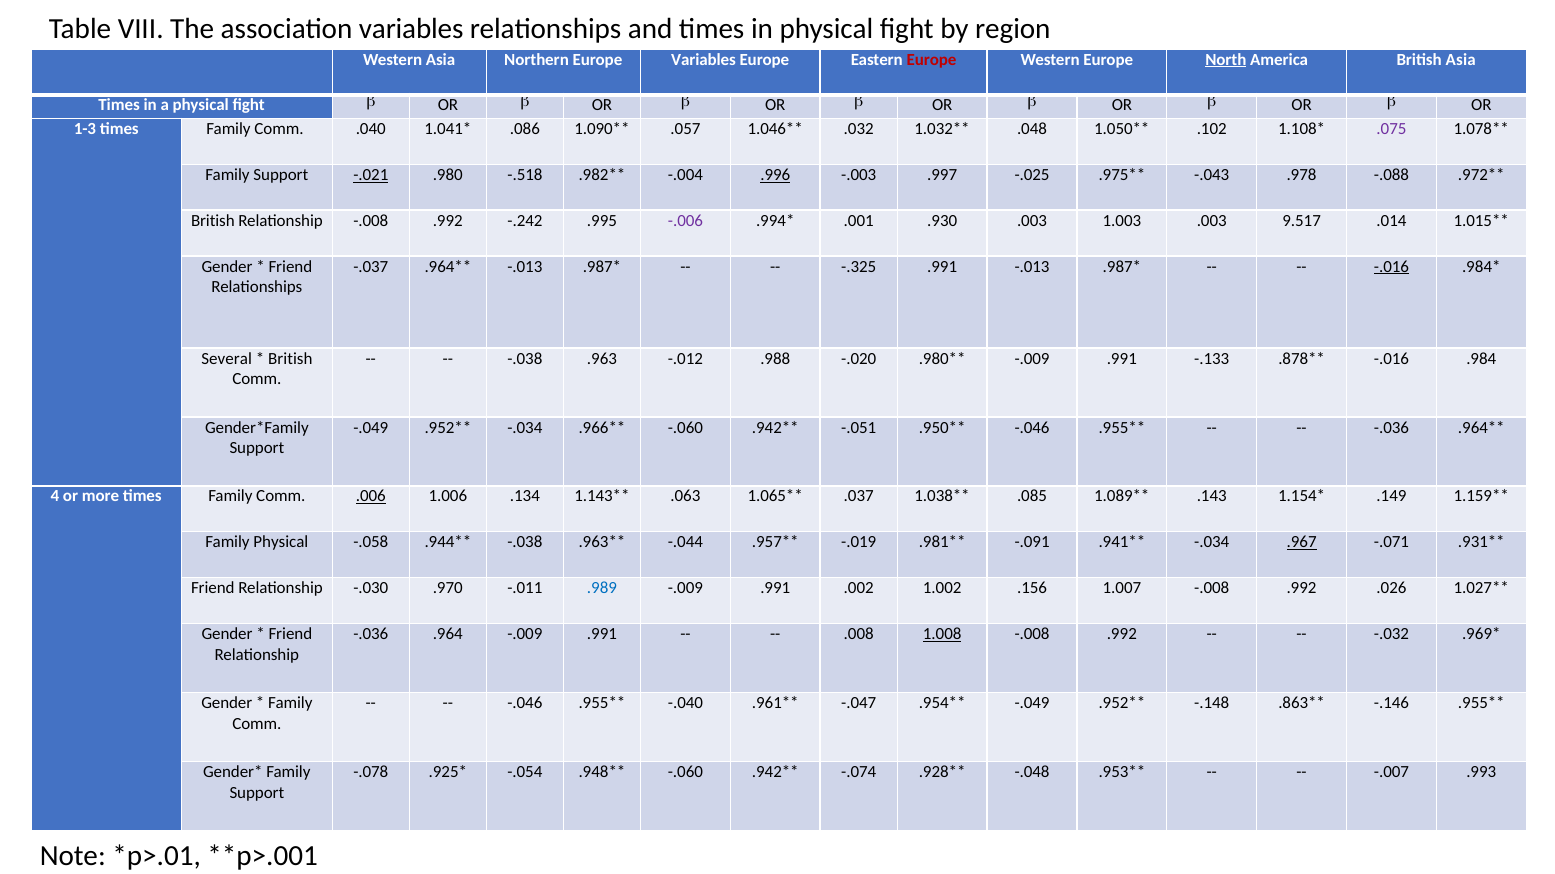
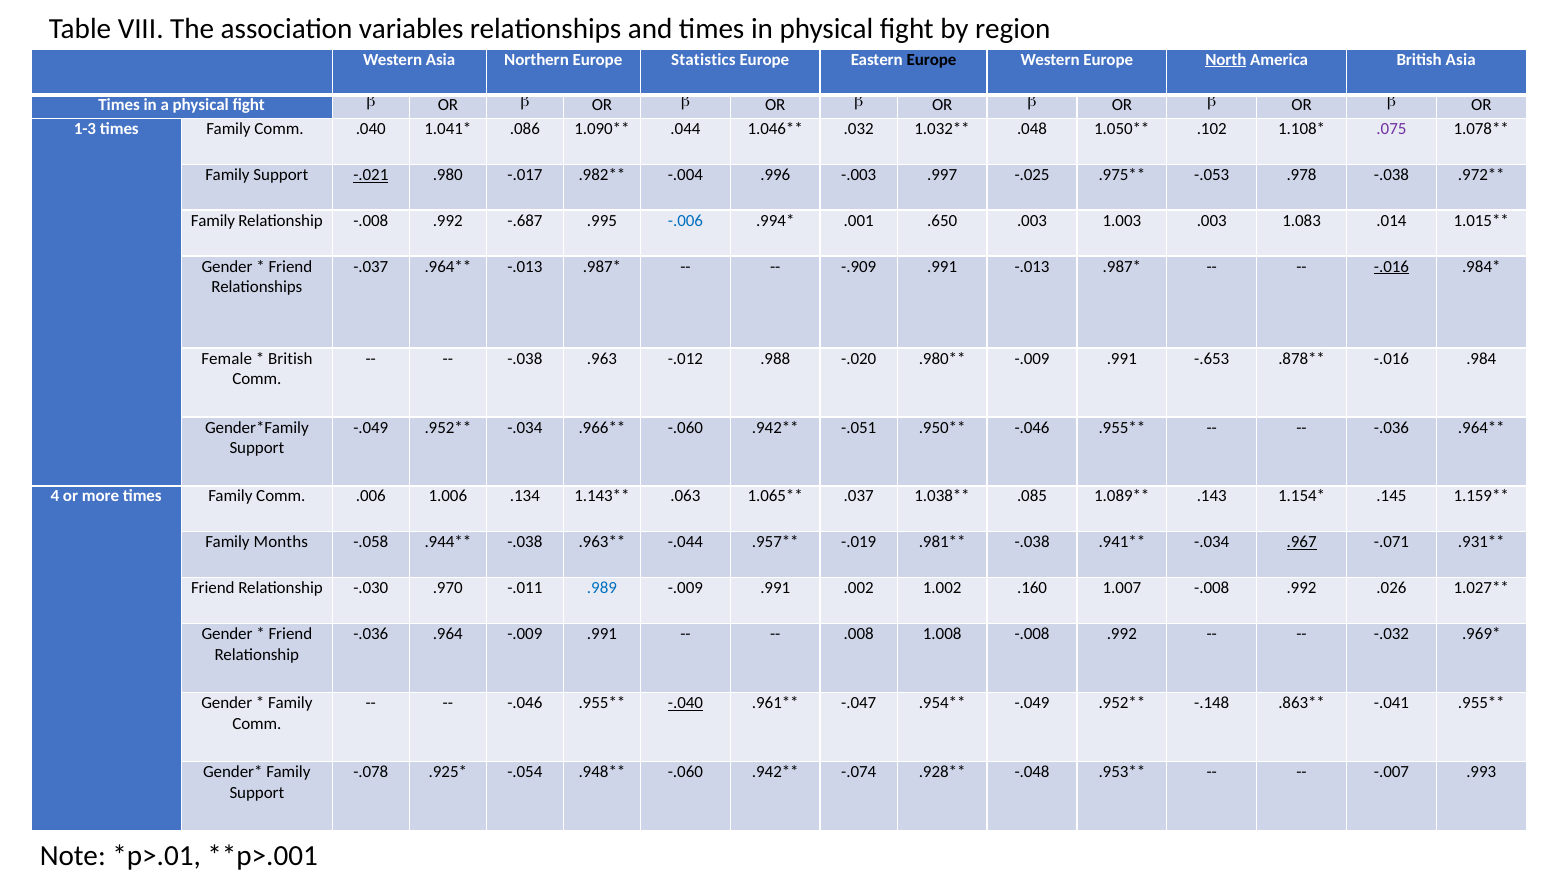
Europe Variables: Variables -> Statistics
Europe at (931, 59) colour: red -> black
.057: .057 -> .044
-.518: -.518 -> -.017
.996 underline: present -> none
-.043: -.043 -> -.053
.978 -.088: -.088 -> -.038
British at (213, 221): British -> Family
-.242: -.242 -> -.687
-.006 colour: purple -> blue
.930: .930 -> .650
9.517: 9.517 -> 1.083
-.325: -.325 -> -.909
Several: Several -> Female
-.133: -.133 -> -.653
.006 underline: present -> none
.149: .149 -> .145
Family Physical: Physical -> Months
-.091 at (1032, 543): -.091 -> -.038
.156: .156 -> .160
1.008 underline: present -> none
-.040 underline: none -> present
-.146: -.146 -> -.041
